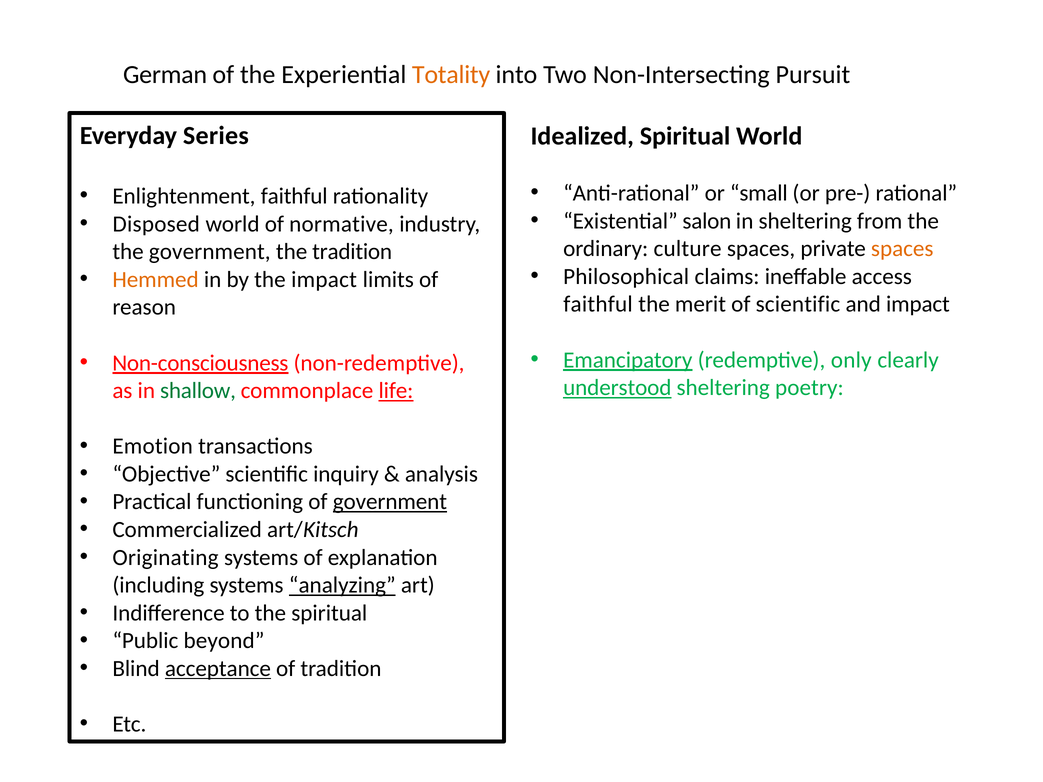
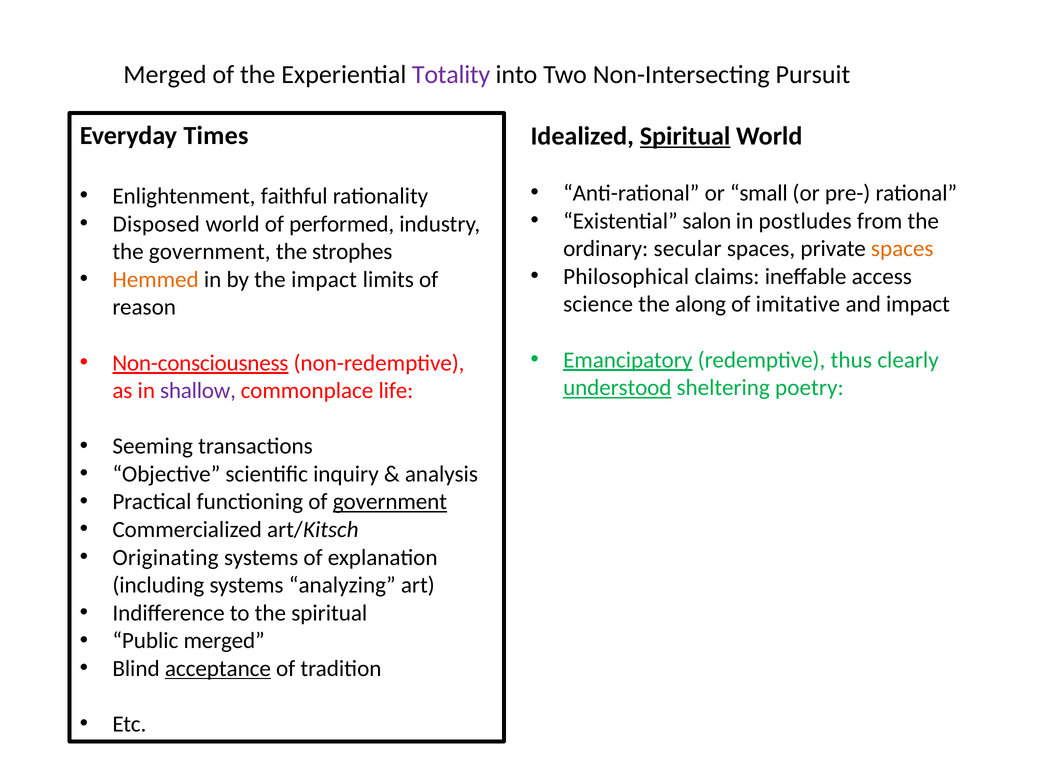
German at (165, 75): German -> Merged
Totality colour: orange -> purple
Series: Series -> Times
Spiritual at (685, 136) underline: none -> present
in sheltering: sheltering -> postludes
normative: normative -> performed
culture: culture -> secular
the tradition: tradition -> strophes
faithful at (598, 304): faithful -> science
merit: merit -> along
of scientific: scientific -> imitative
only: only -> thus
shallow colour: green -> purple
life underline: present -> none
Emotion: Emotion -> Seeming
analyzing underline: present -> none
Public beyond: beyond -> merged
